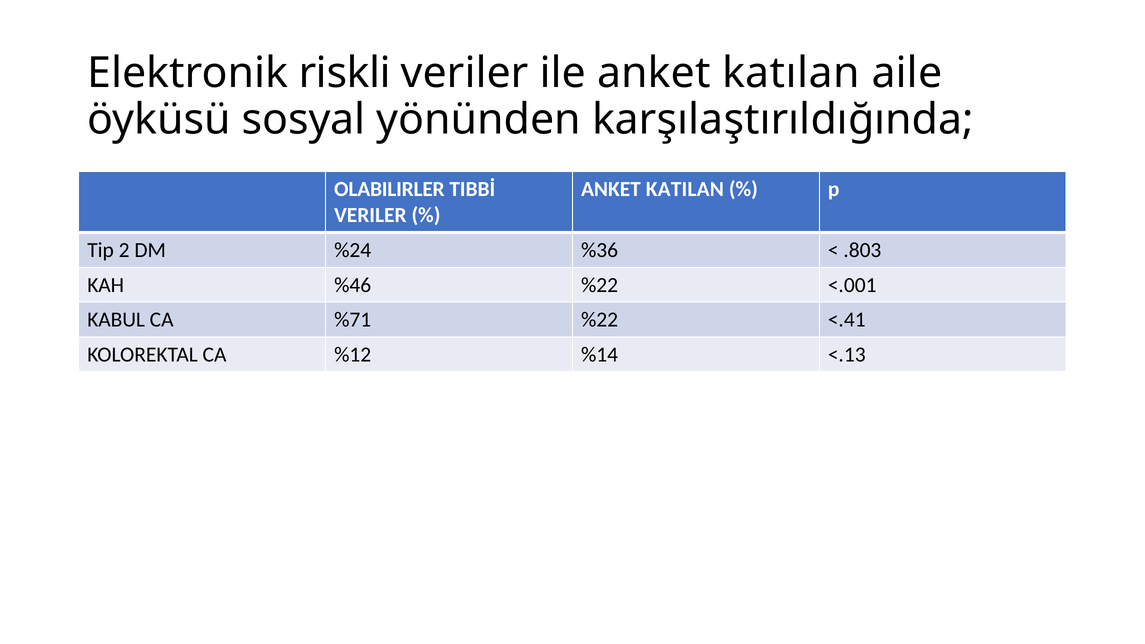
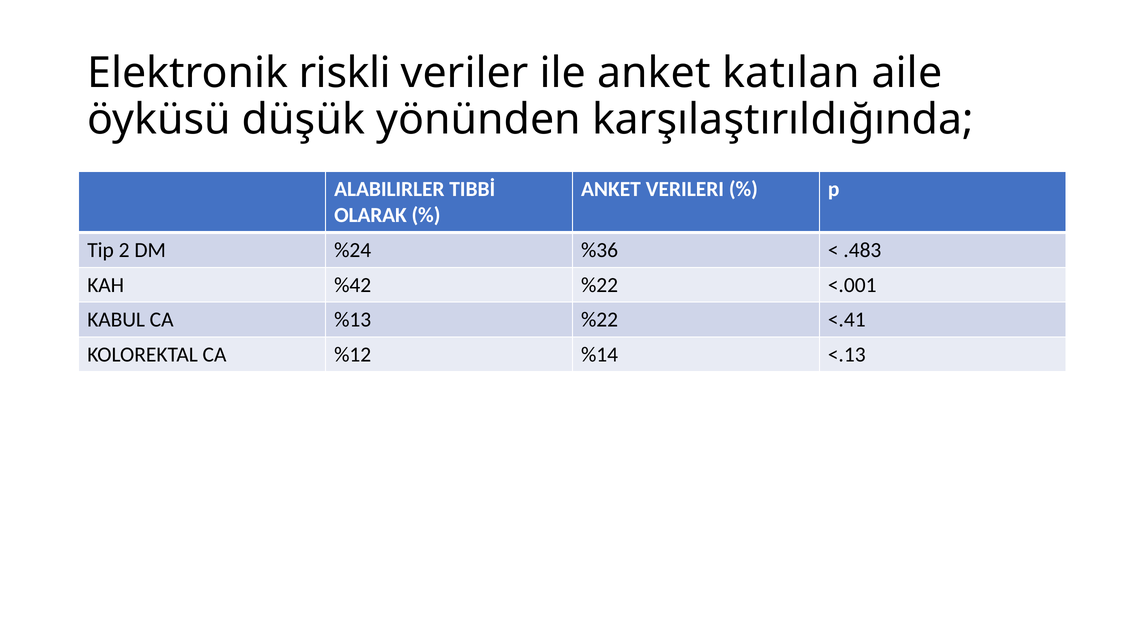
sosyal: sosyal -> düşük
OLABILIRLER: OLABILIRLER -> ALABILIRLER
KATILAN: KATILAN -> VERILERI
VERILER at (370, 215): VERILER -> OLARAK
.803: .803 -> .483
%46: %46 -> %42
%71: %71 -> %13
